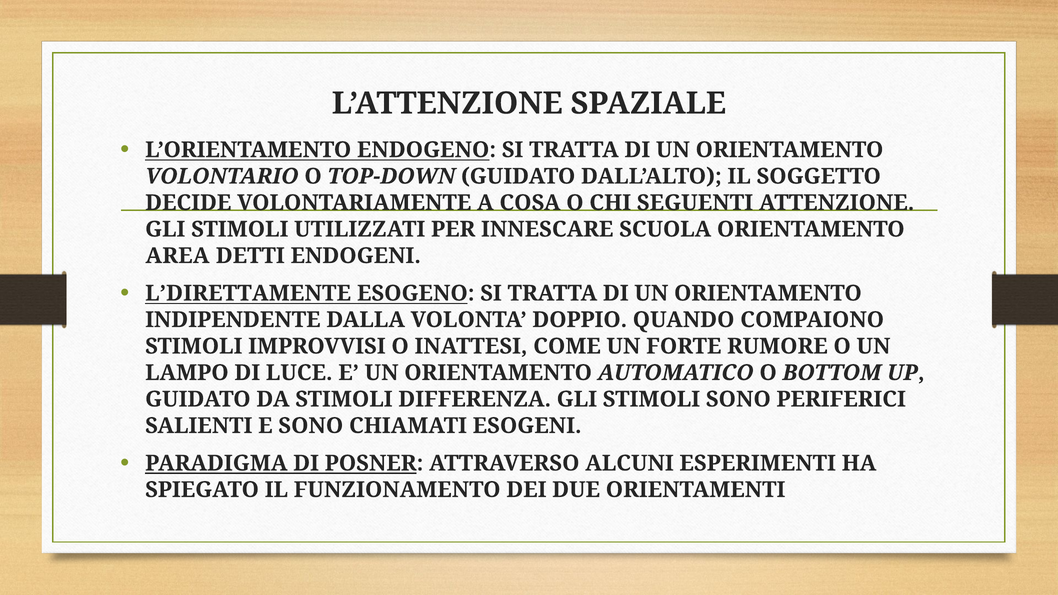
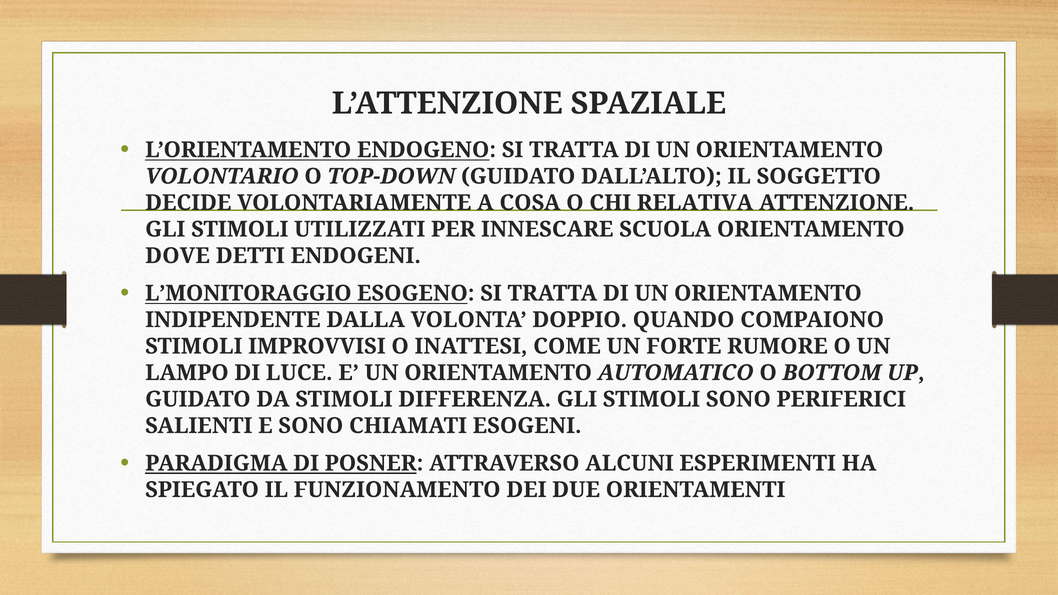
SEGUENTI: SEGUENTI -> RELATIVA
AREA: AREA -> DOVE
L’DIRETTAMENTE: L’DIRETTAMENTE -> L’MONITORAGGIO
